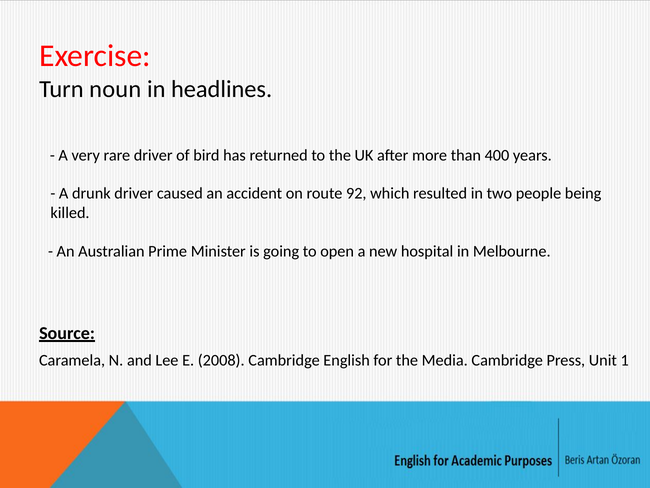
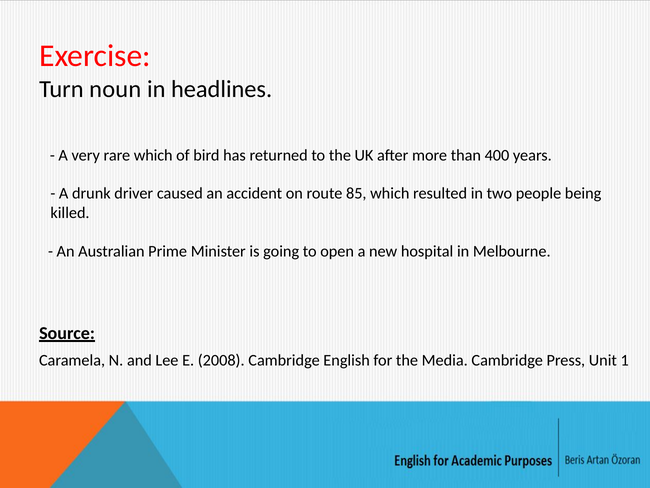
rare driver: driver -> which
92: 92 -> 85
